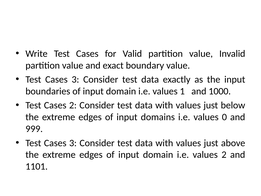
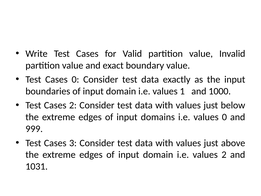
3 at (75, 79): 3 -> 0
1101: 1101 -> 1031
